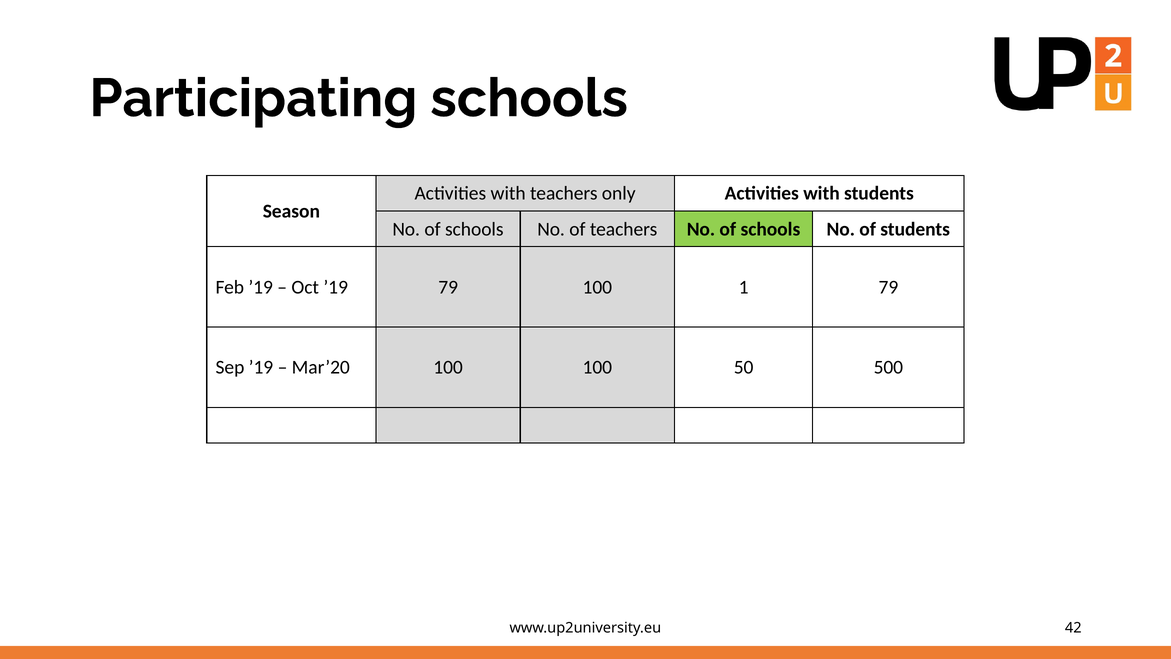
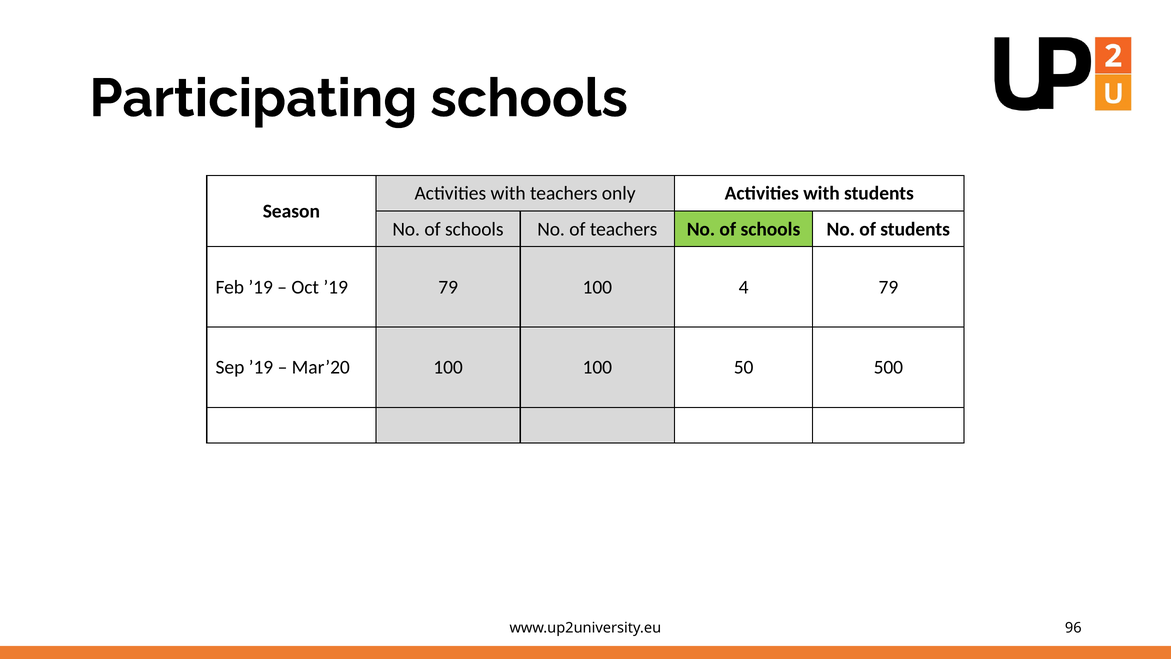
1: 1 -> 4
42: 42 -> 96
